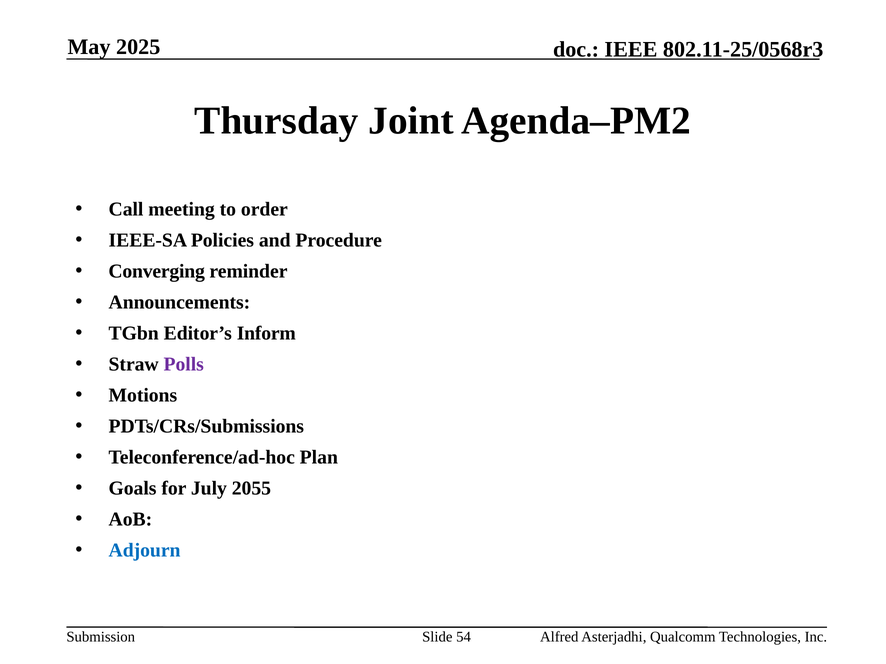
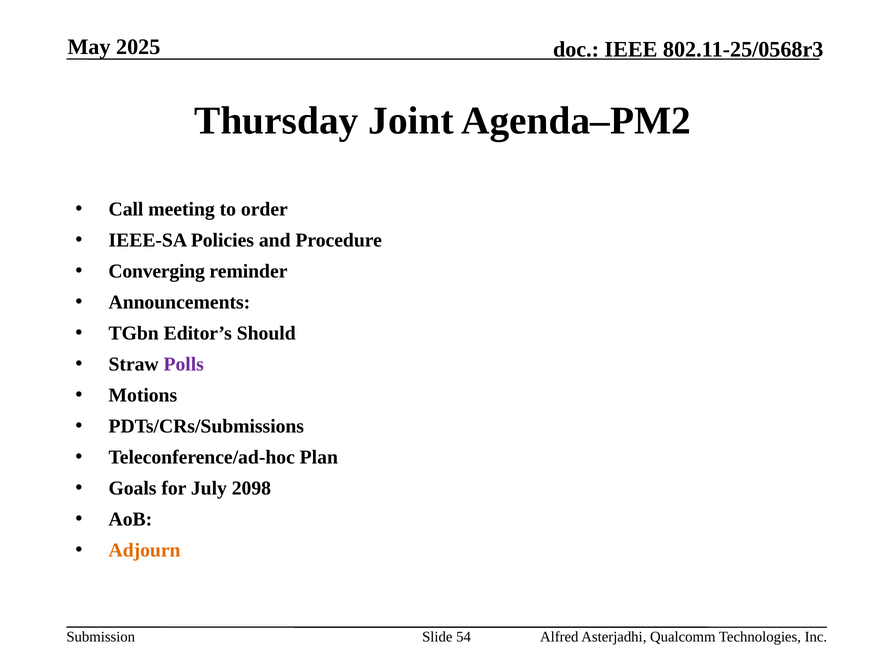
Inform: Inform -> Should
2055: 2055 -> 2098
Adjourn colour: blue -> orange
